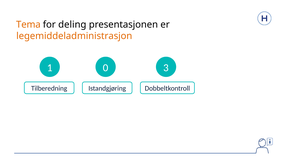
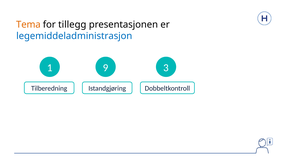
deling: deling -> tillegg
legemiddeladministrasjon colour: orange -> blue
0: 0 -> 9
